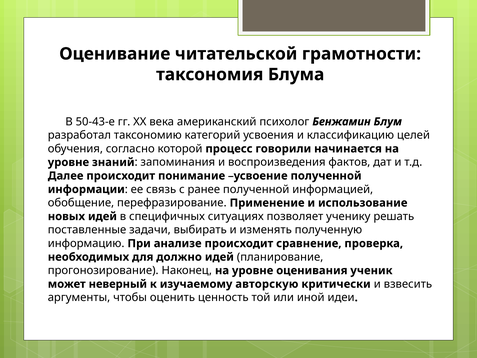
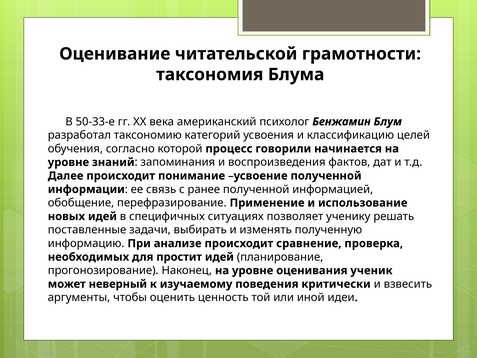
50-43-е: 50-43-е -> 50-33-е
должно: должно -> простит
авторскую: авторскую -> поведения
